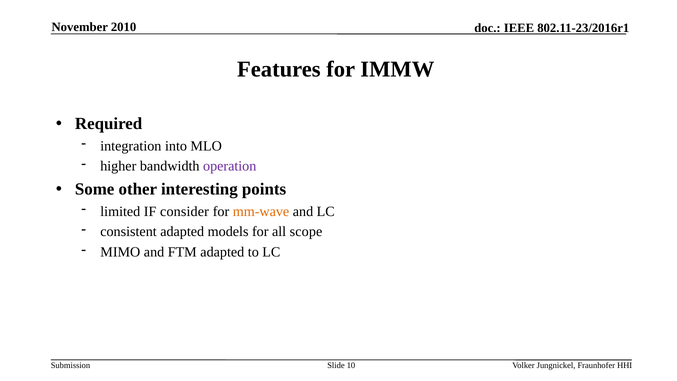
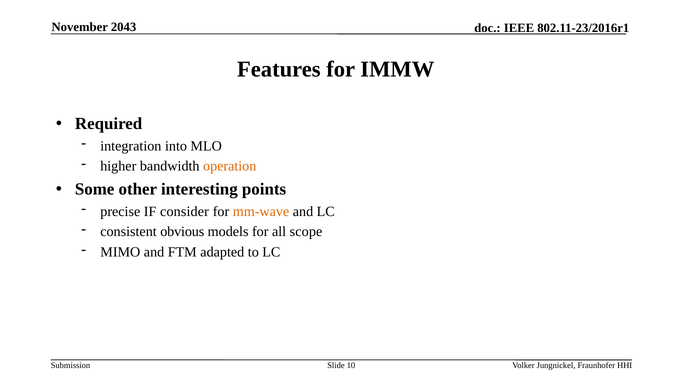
2010: 2010 -> 2043
operation colour: purple -> orange
limited: limited -> precise
consistent adapted: adapted -> obvious
